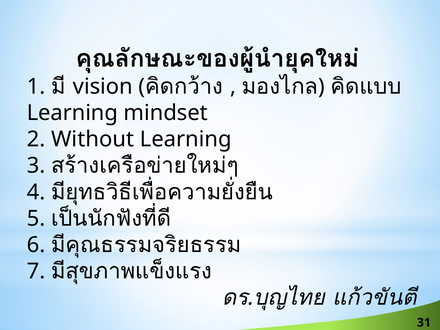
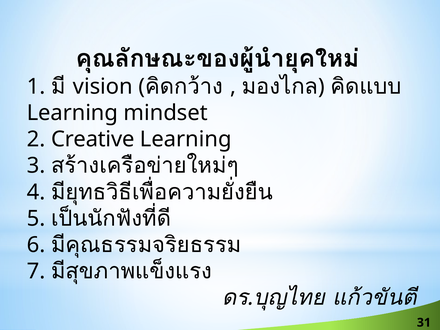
Without: Without -> Creative
